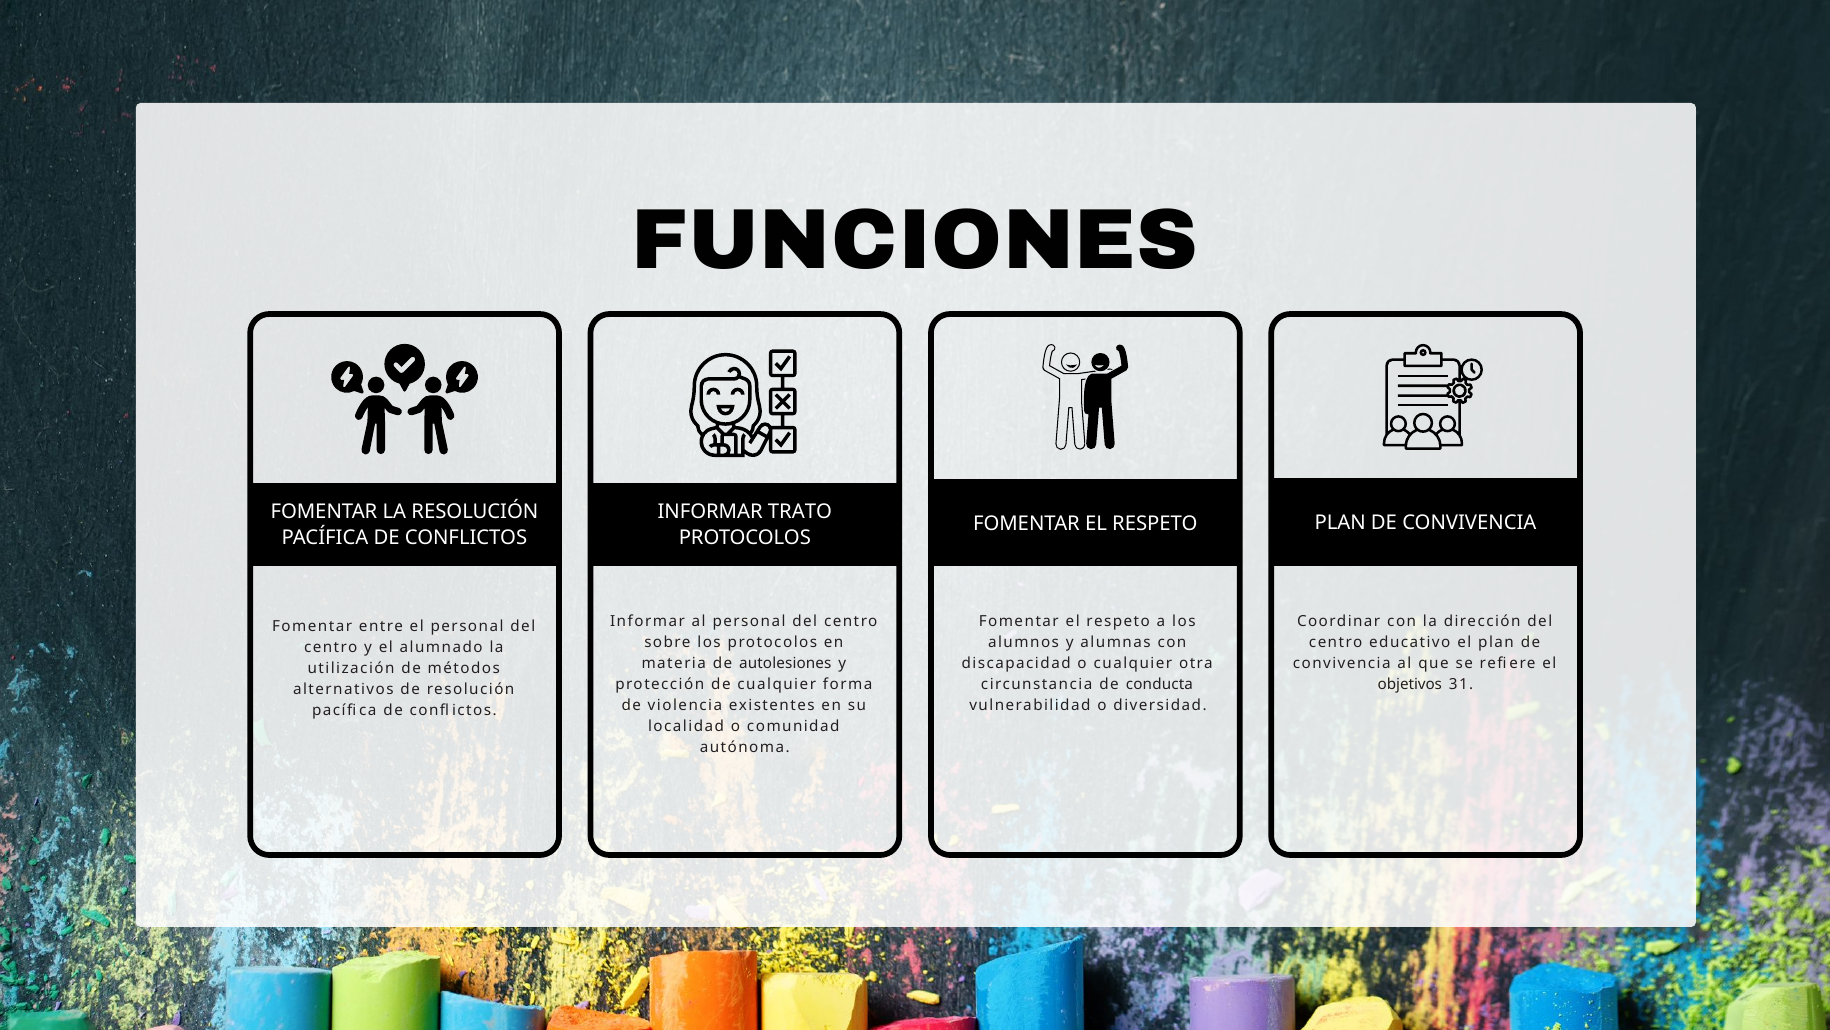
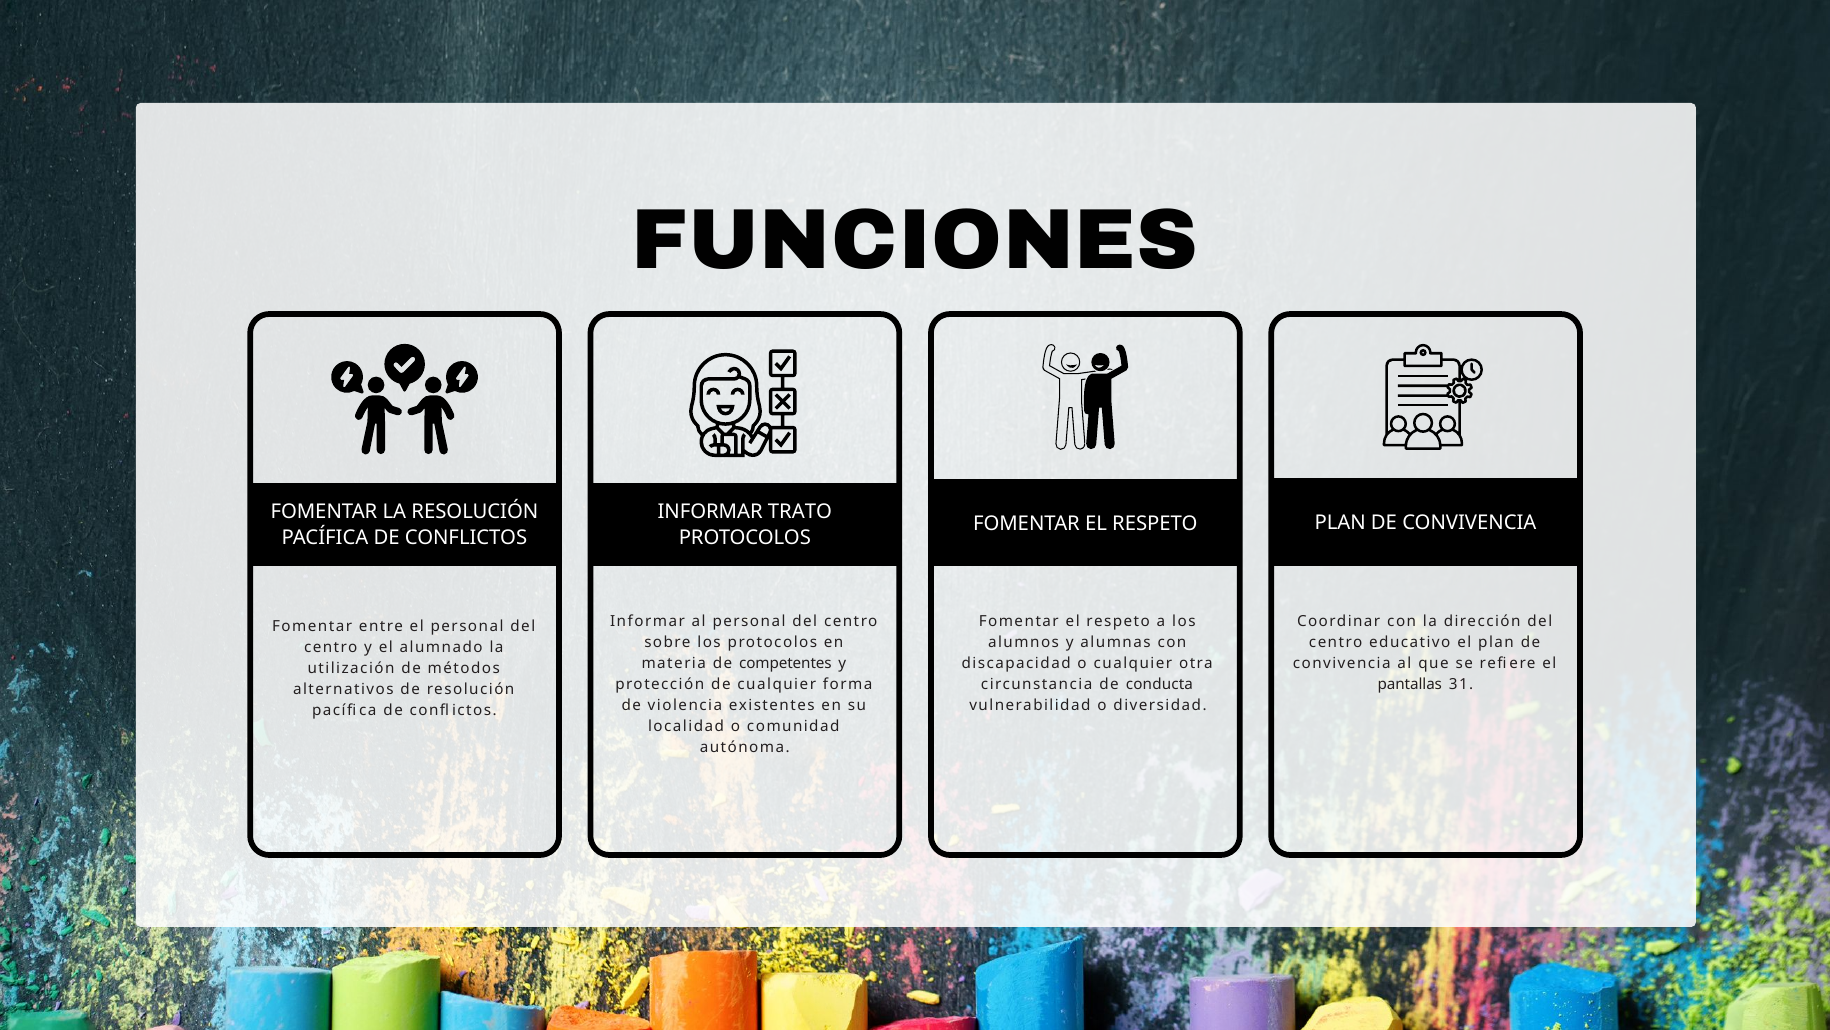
autolesiones: autolesiones -> competentes
objetivos: objetivos -> pantallas
